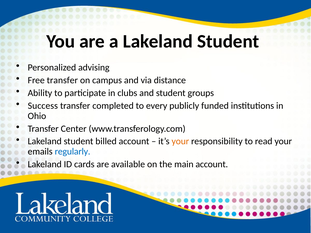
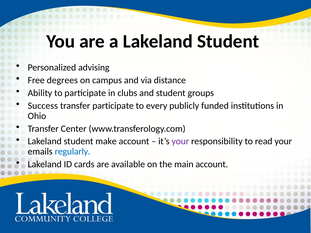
Free transfer: transfer -> degrees
transfer completed: completed -> participate
billed: billed -> make
your at (180, 142) colour: orange -> purple
